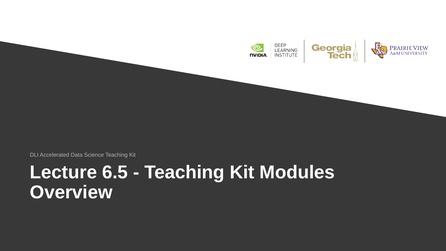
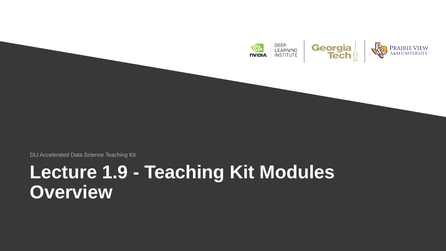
6.5: 6.5 -> 1.9
